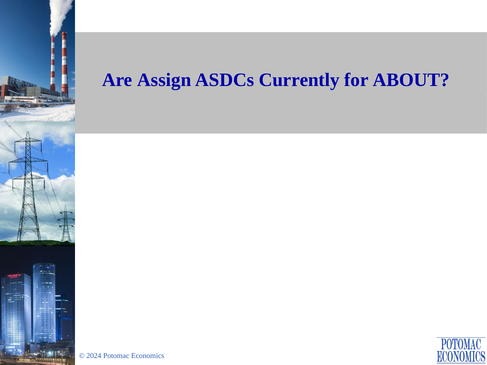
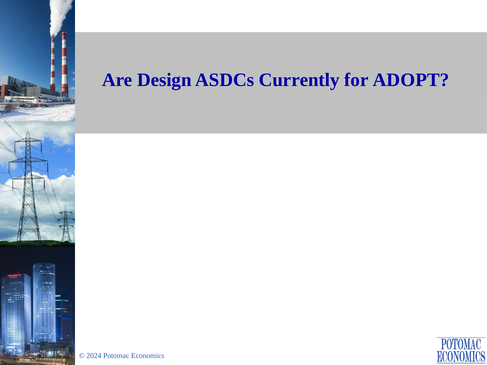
Assign: Assign -> Design
ABOUT: ABOUT -> ADOPT
